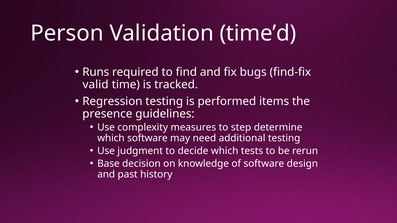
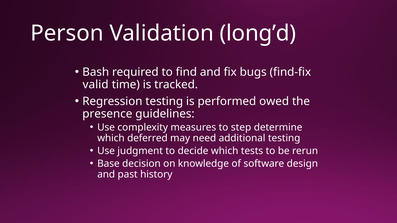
time’d: time’d -> long’d
Runs: Runs -> Bash
items: items -> owed
which software: software -> deferred
